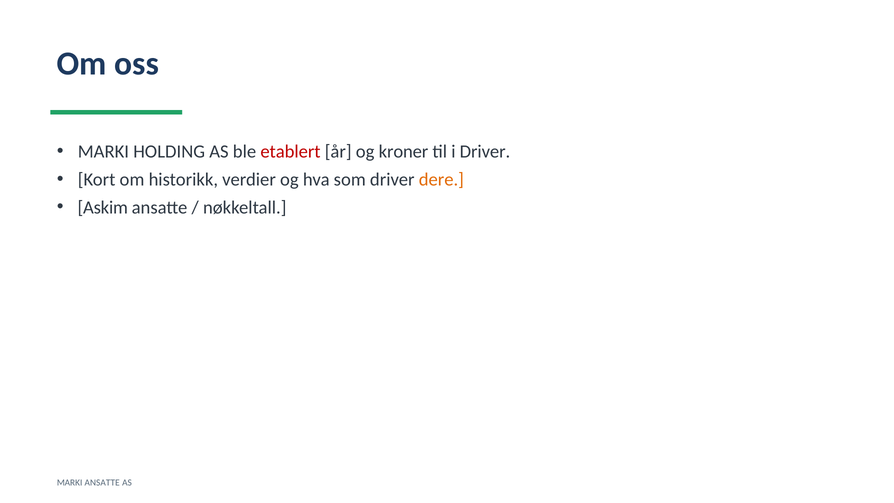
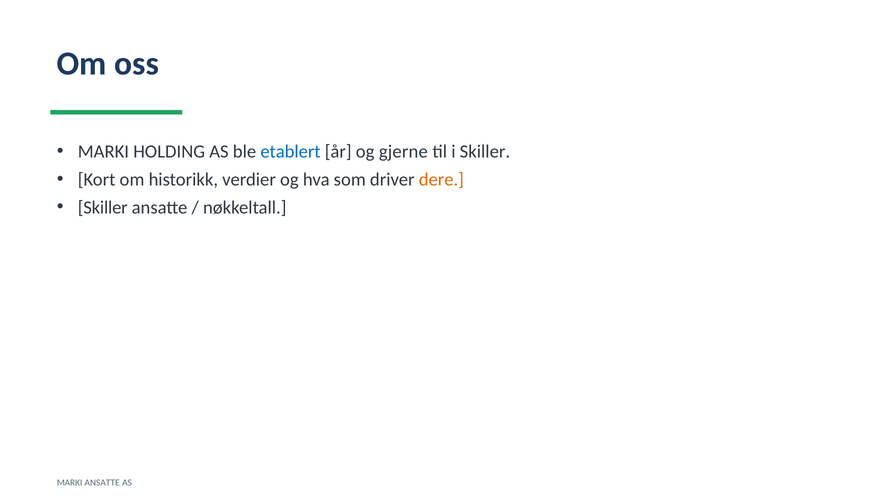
etablert colour: red -> blue
kroner: kroner -> gjerne
i Driver: Driver -> Skiller
Askim at (103, 207): Askim -> Skiller
